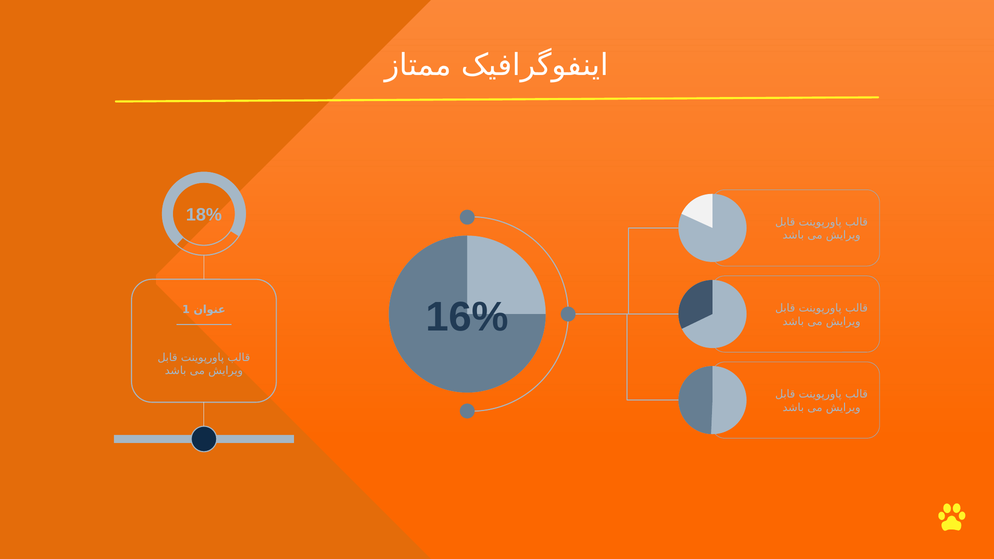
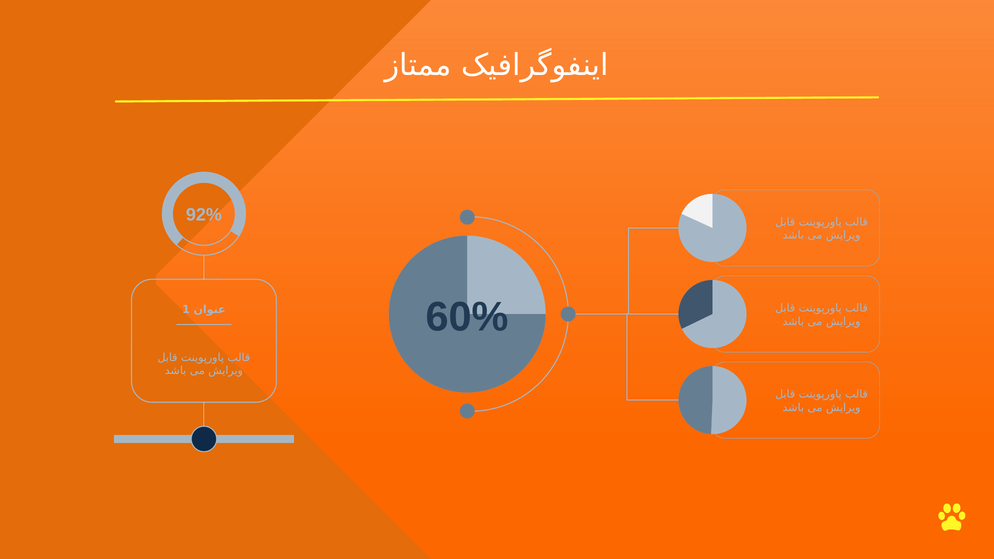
18%: 18% -> 92%
16%: 16% -> 60%
